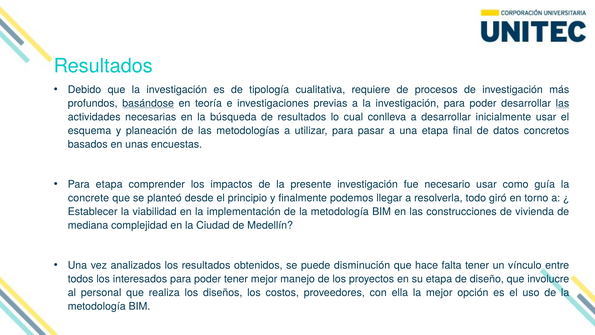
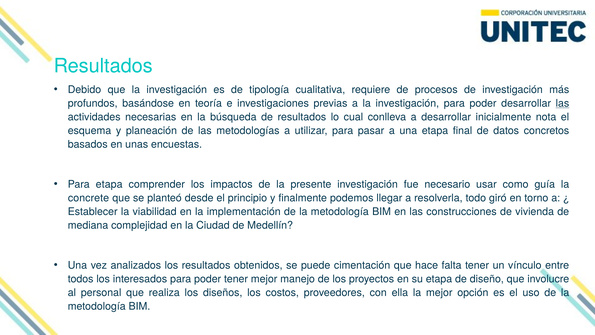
basándose underline: present -> none
inicialmente usar: usar -> nota
disminución: disminución -> cimentación
